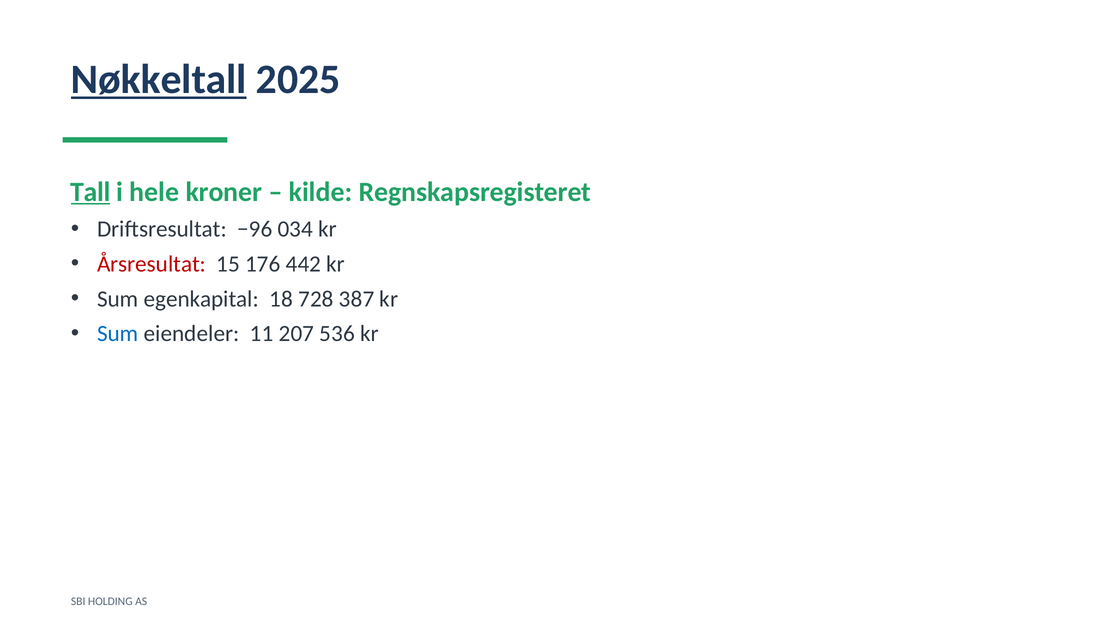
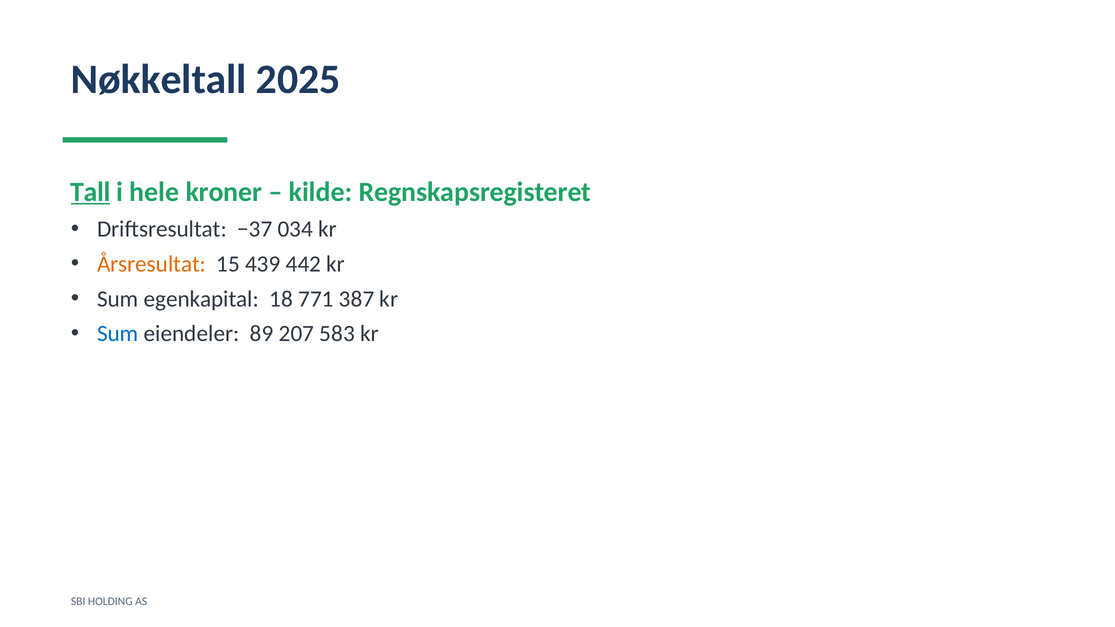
Nøkkeltall underline: present -> none
−96: −96 -> −37
Årsresultat colour: red -> orange
176: 176 -> 439
728: 728 -> 771
11: 11 -> 89
536: 536 -> 583
